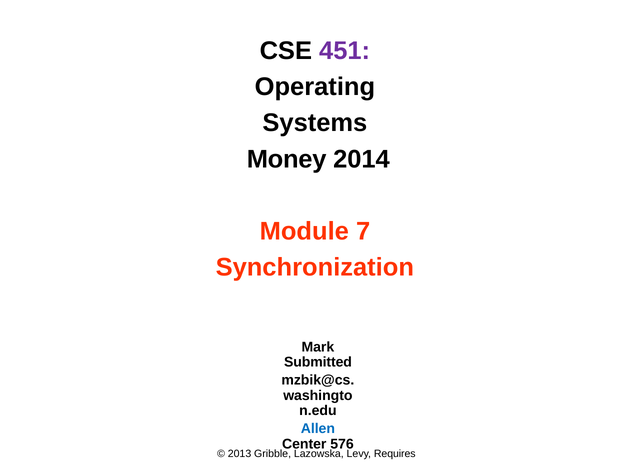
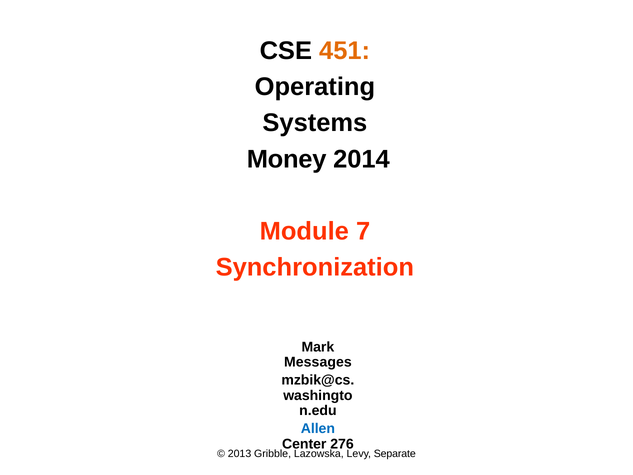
451 colour: purple -> orange
Submitted: Submitted -> Messages
576: 576 -> 276
Requires: Requires -> Separate
